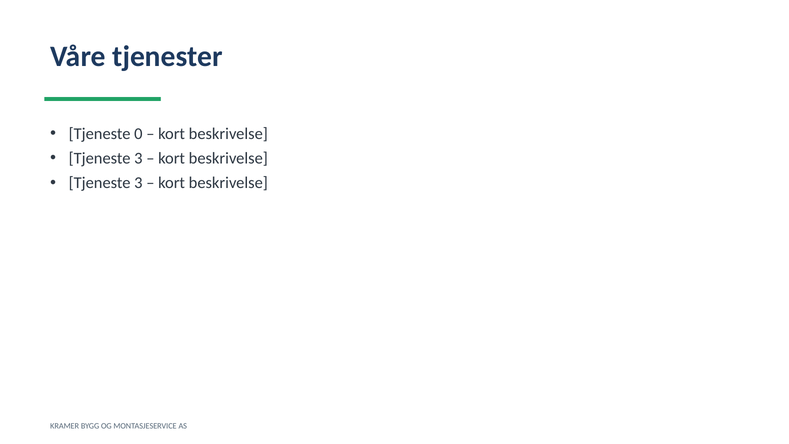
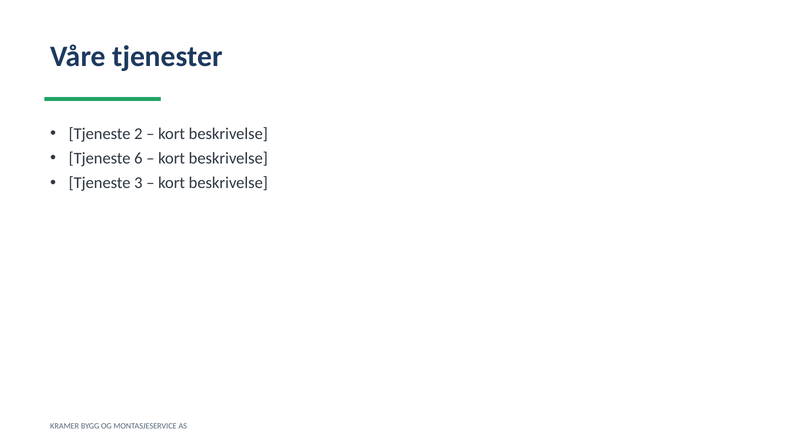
0: 0 -> 2
3 at (138, 158): 3 -> 6
